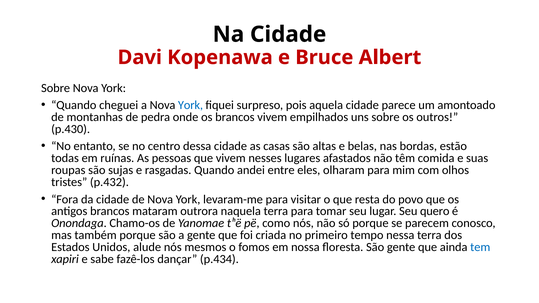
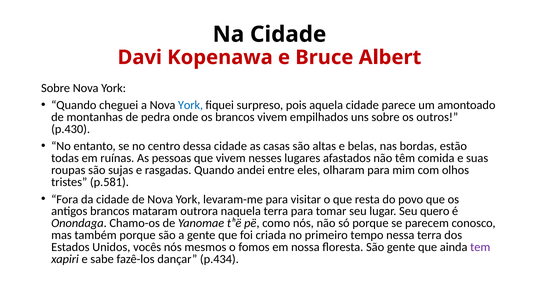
p.432: p.432 -> p.581
alude: alude -> vocês
tem colour: blue -> purple
